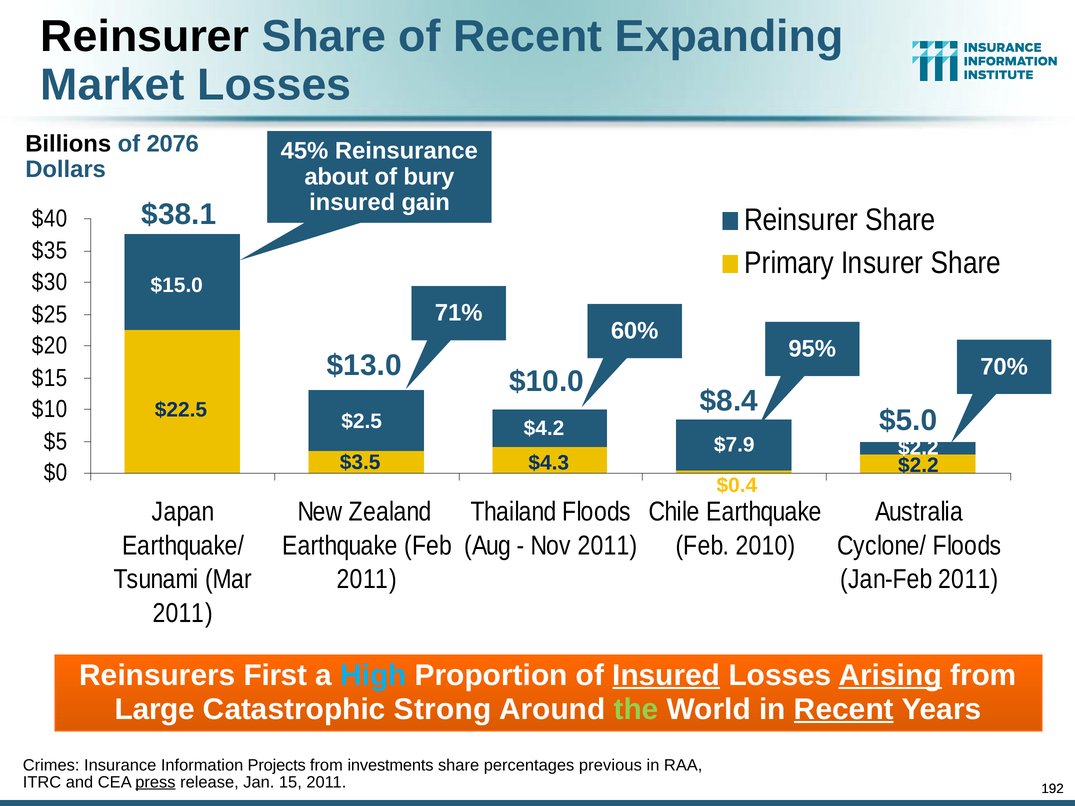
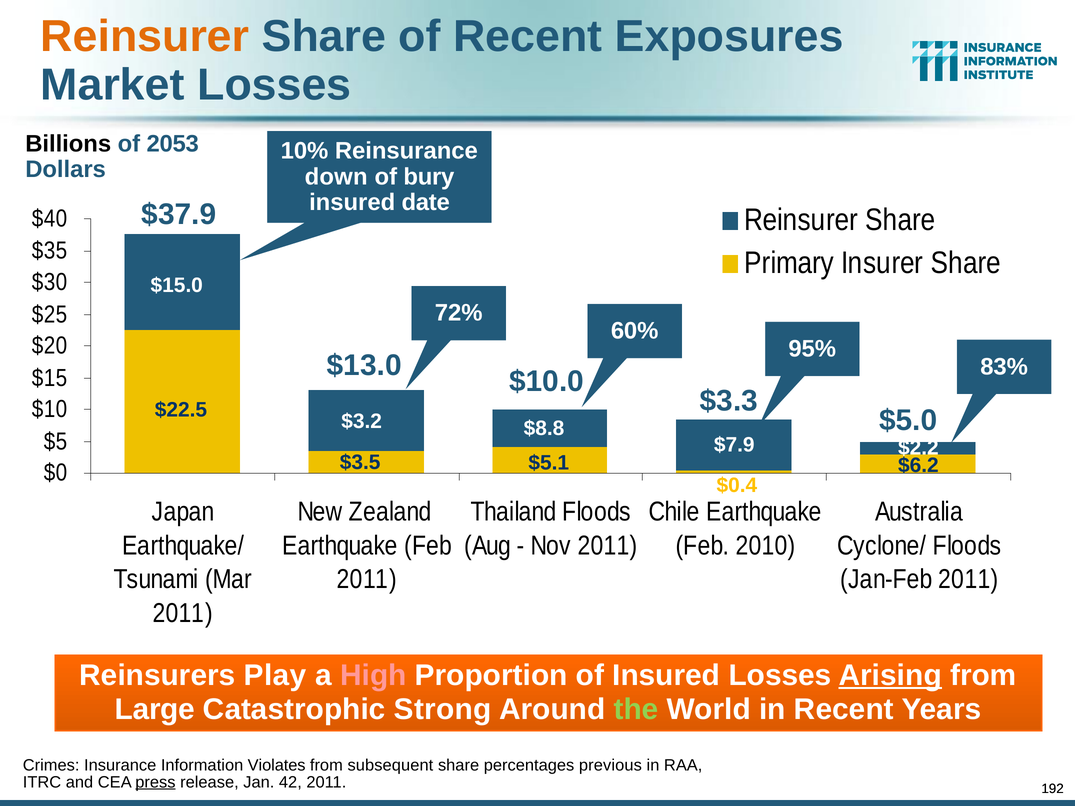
Reinsurer at (145, 37) colour: black -> orange
Expanding: Expanding -> Exposures
2076: 2076 -> 2053
45%: 45% -> 10%
about: about -> down
gain: gain -> date
$38.1: $38.1 -> $37.9
71%: 71% -> 72%
70%: 70% -> 83%
$8.4: $8.4 -> $3.3
$2.5: $2.5 -> $3.2
$4.2: $4.2 -> $8.8
$4.3: $4.3 -> $5.1
$2.2 at (918, 465): $2.2 -> $6.2
First: First -> Play
High colour: light blue -> pink
Insured at (666, 675) underline: present -> none
Recent at (844, 710) underline: present -> none
Projects: Projects -> Violates
investments: investments -> subsequent
15: 15 -> 42
